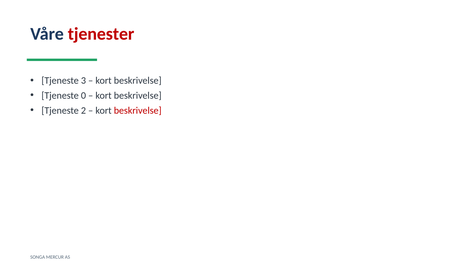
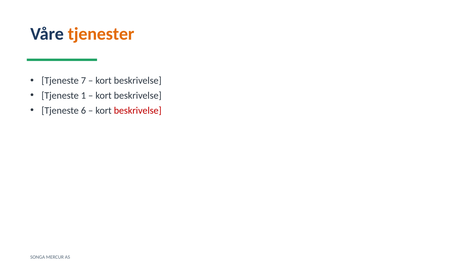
tjenester colour: red -> orange
3: 3 -> 7
0: 0 -> 1
2: 2 -> 6
